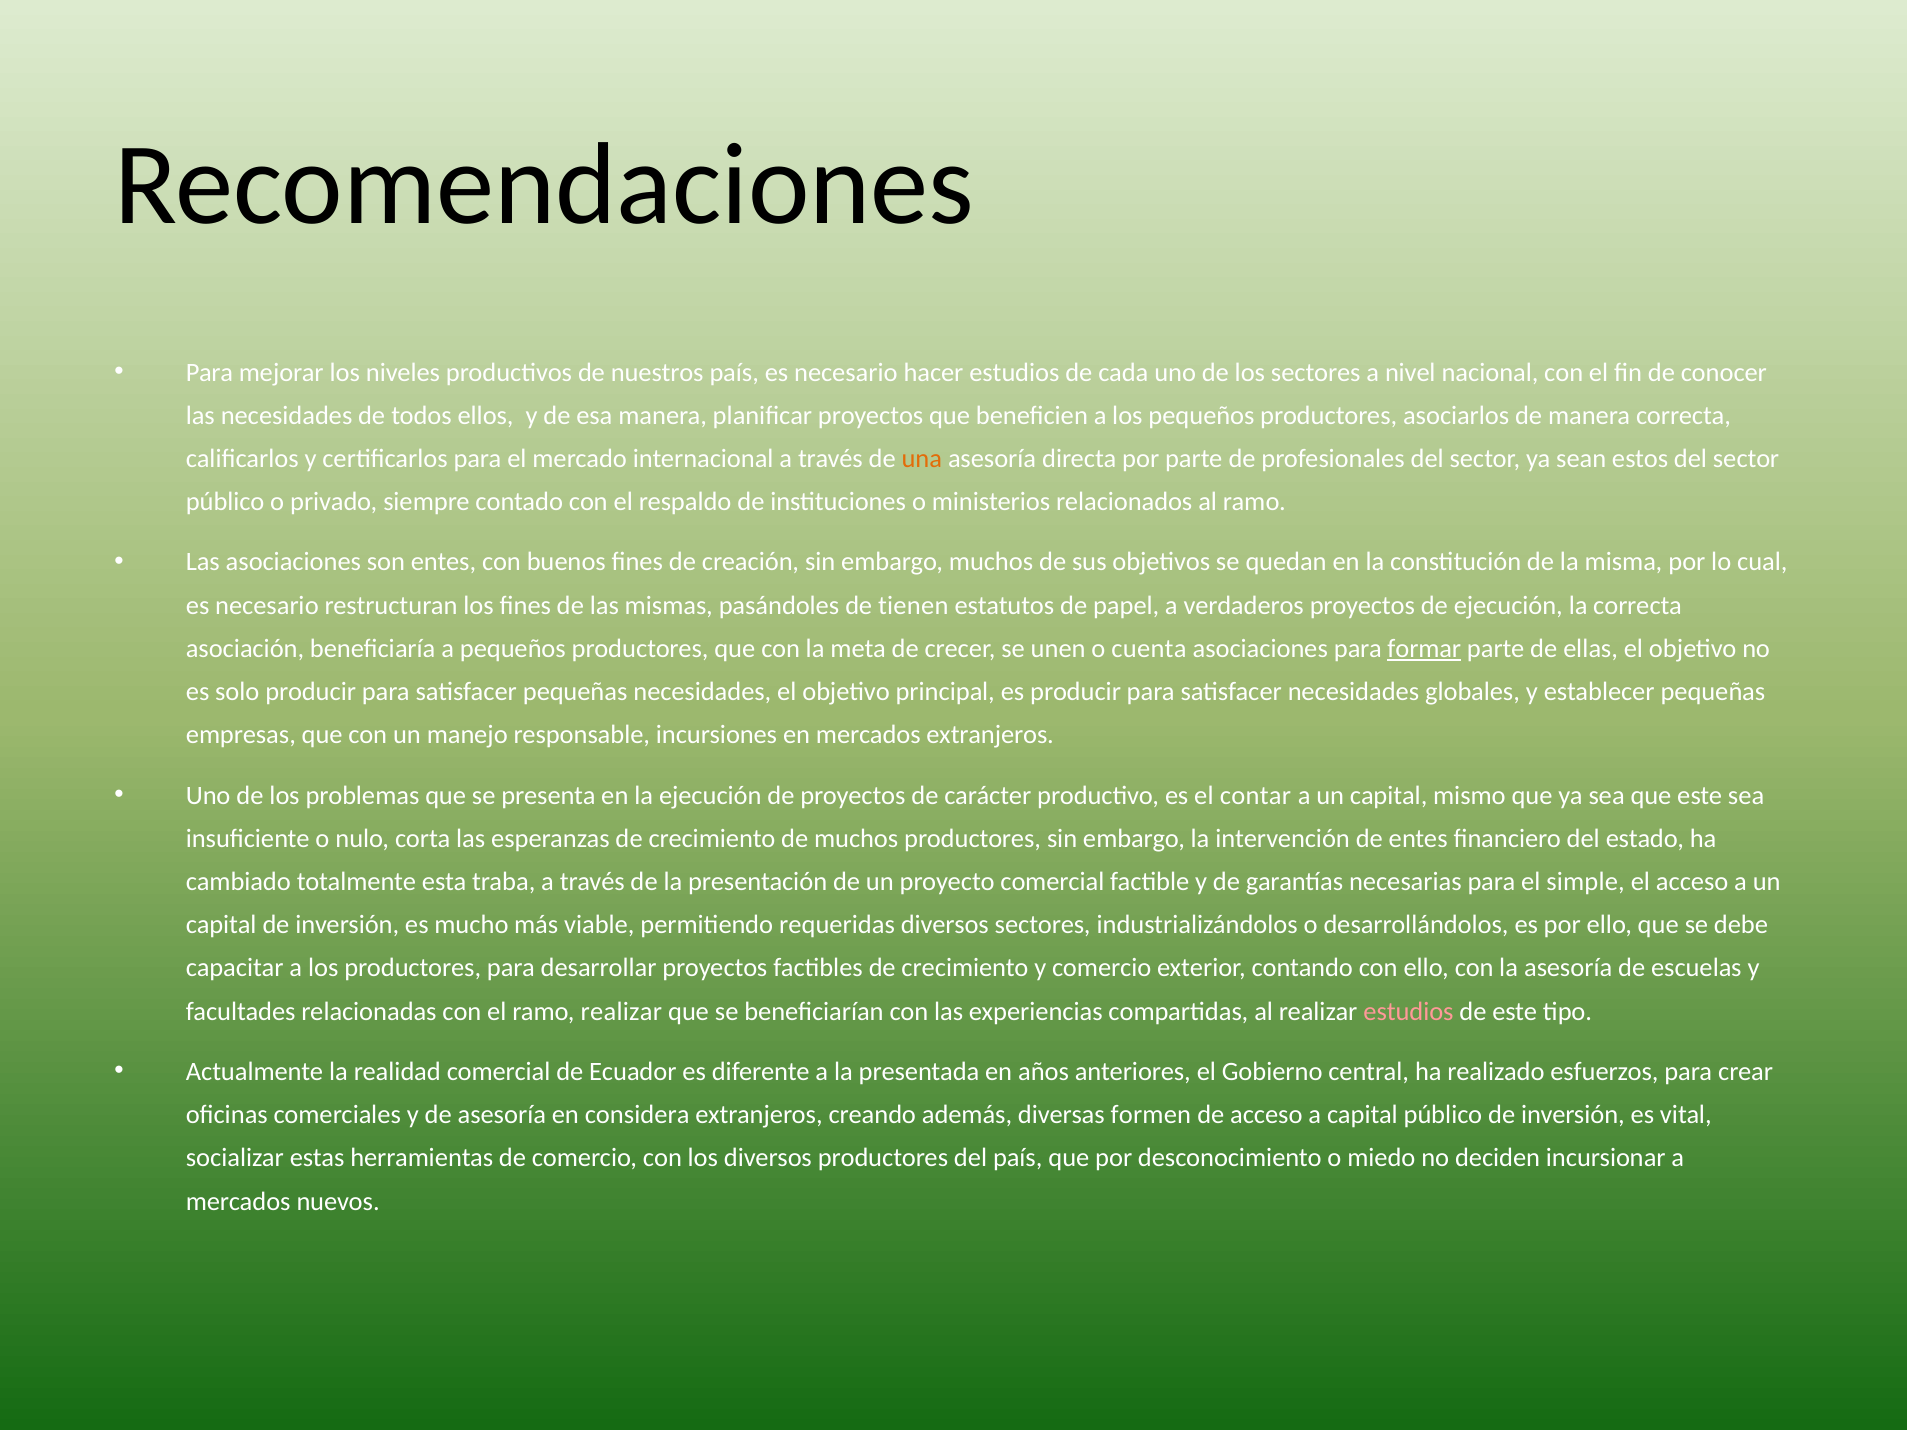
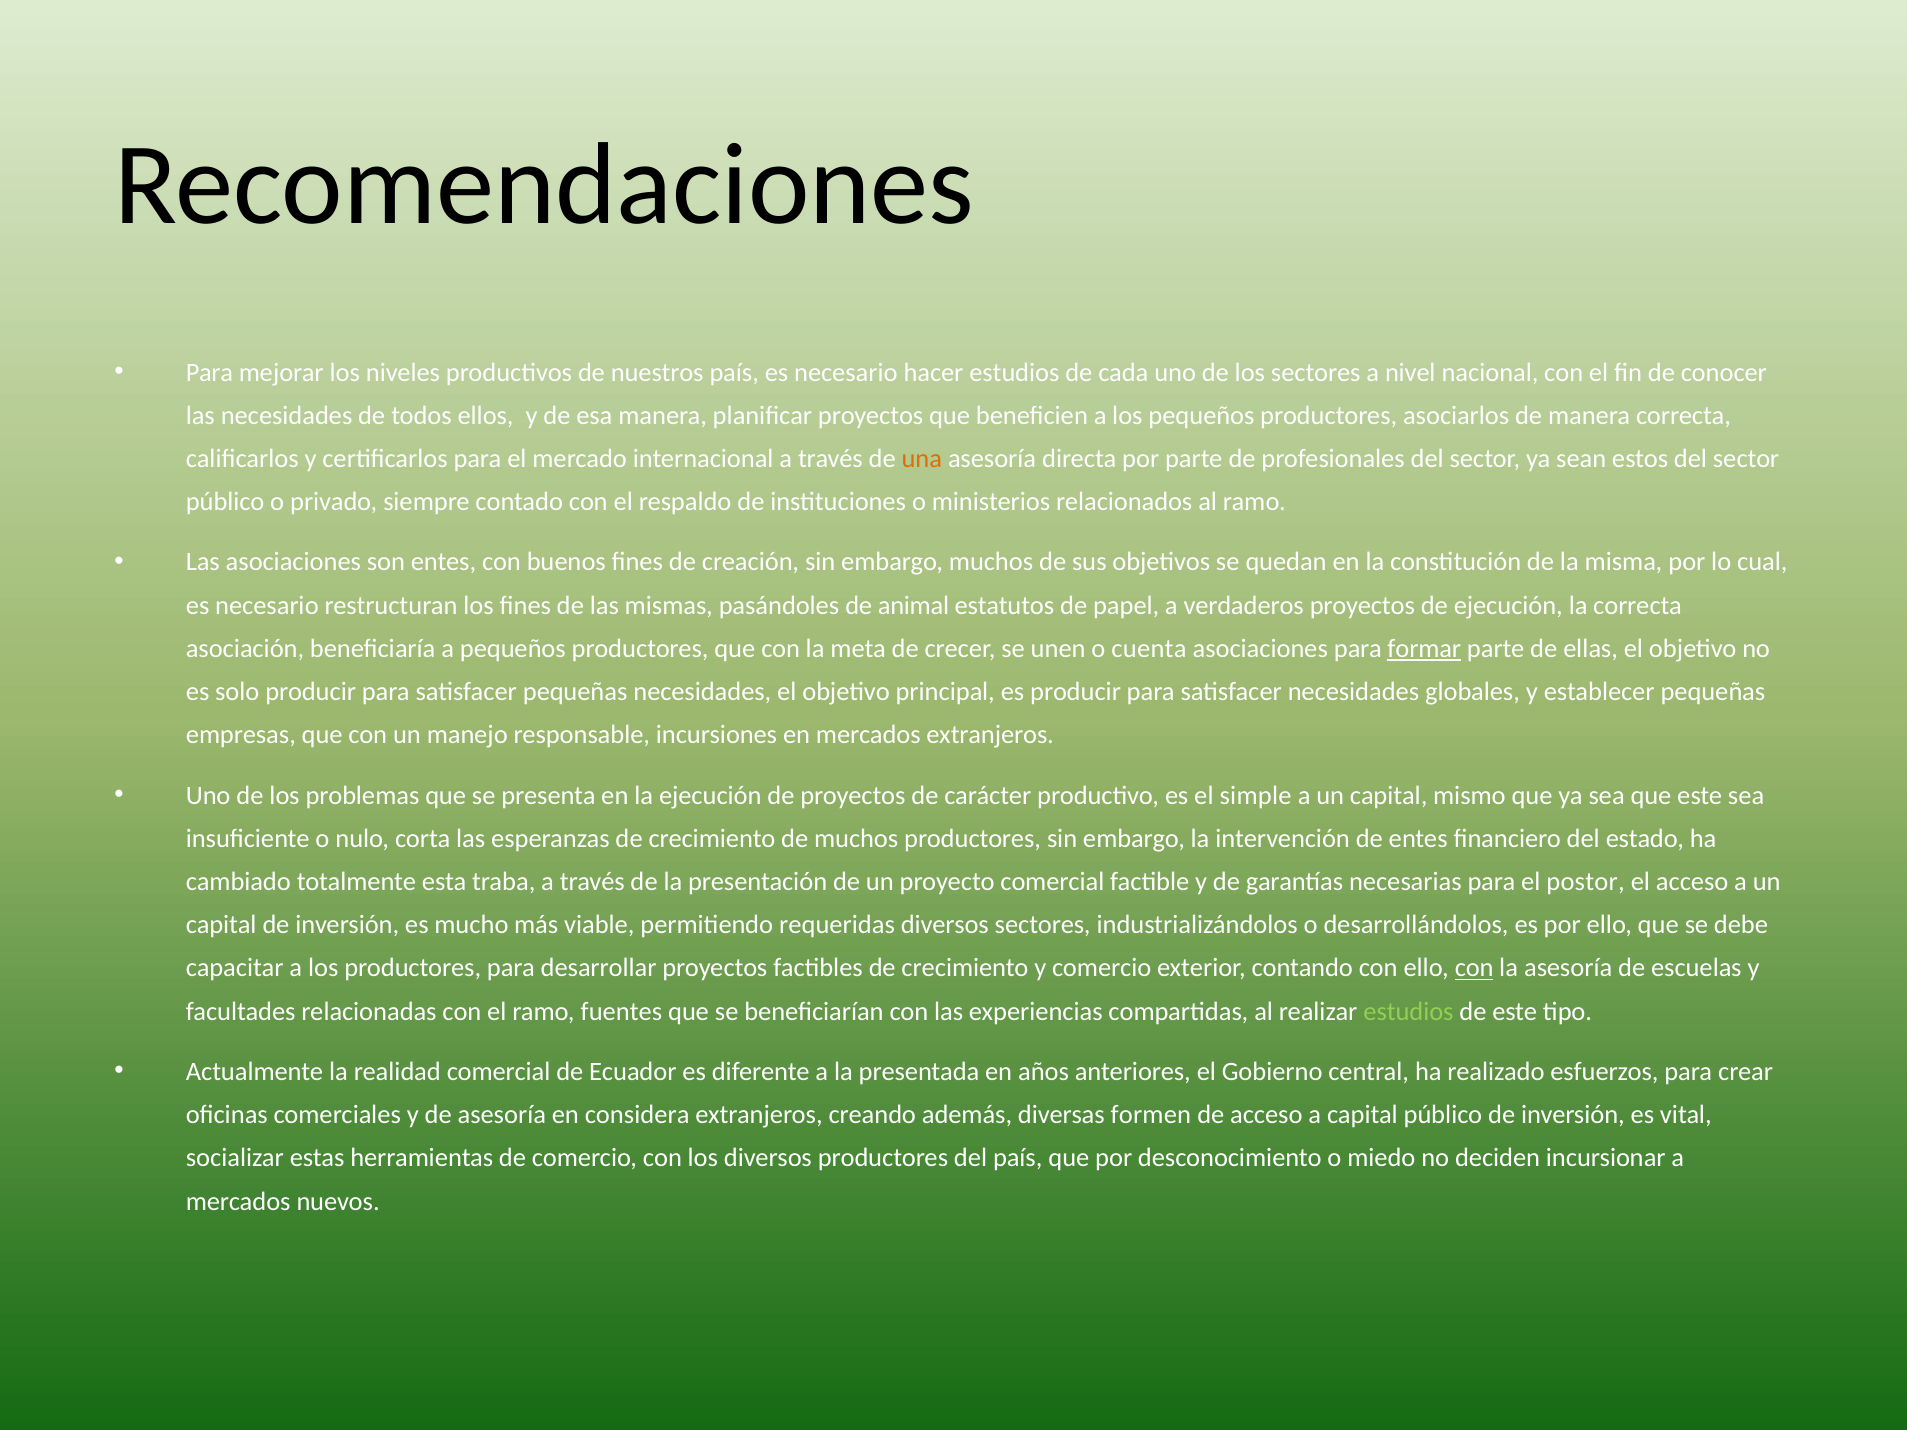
tienen: tienen -> animal
contar: contar -> simple
simple: simple -> postor
con at (1474, 968) underline: none -> present
ramo realizar: realizar -> fuentes
estudios at (1408, 1012) colour: pink -> light green
